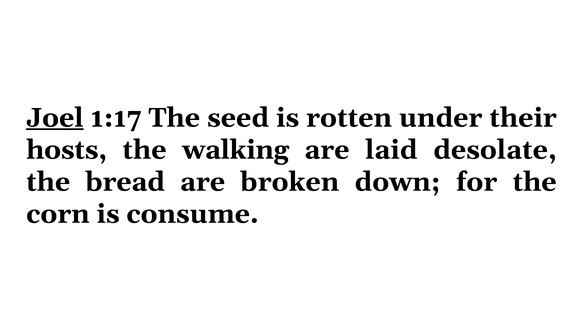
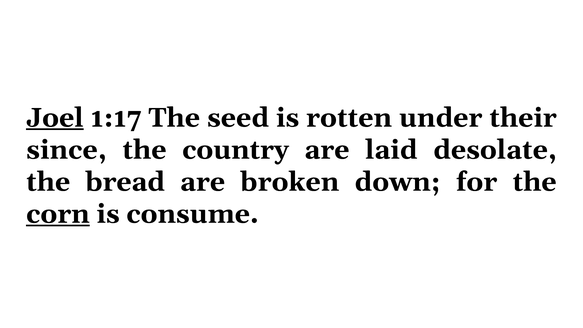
hosts: hosts -> since
walking: walking -> country
corn underline: none -> present
